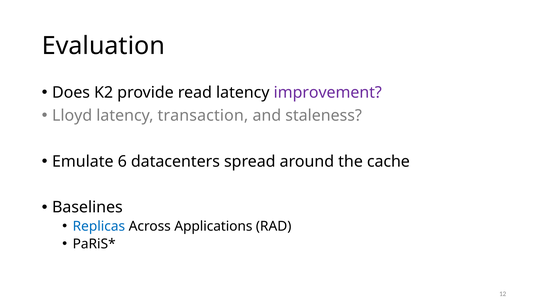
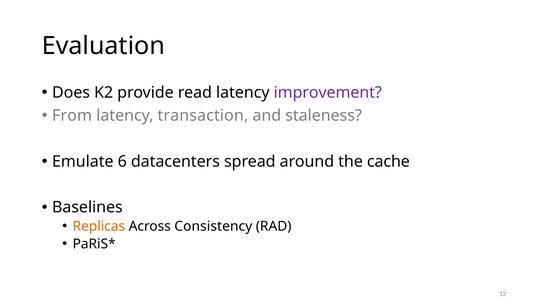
Lloyd: Lloyd -> From
Replicas colour: blue -> orange
Applications: Applications -> Consistency
